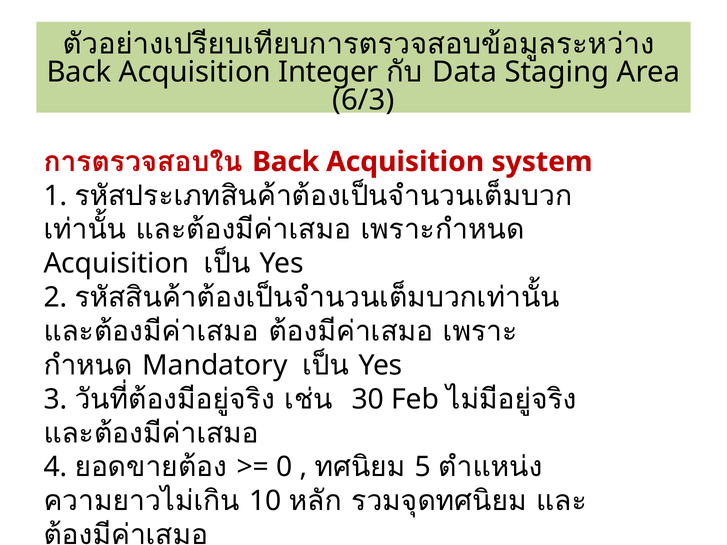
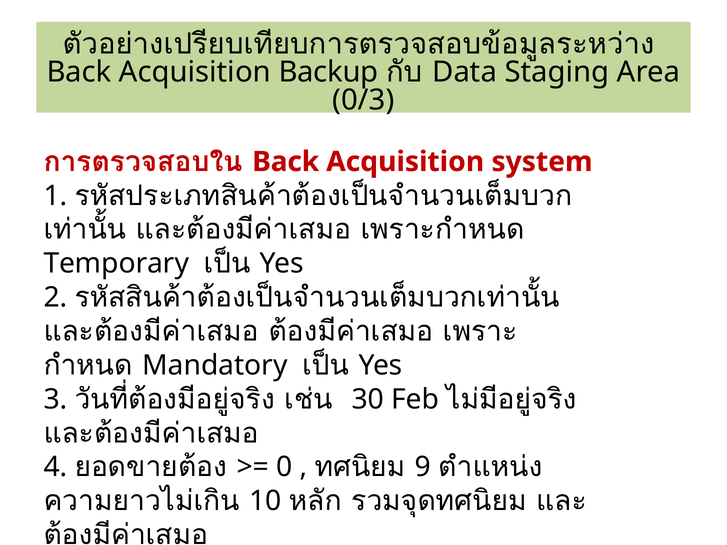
Integer: Integer -> Backup
6/3: 6/3 -> 0/3
Acquisition at (116, 264): Acquisition -> Temporary
5 at (423, 467): 5 -> 9
